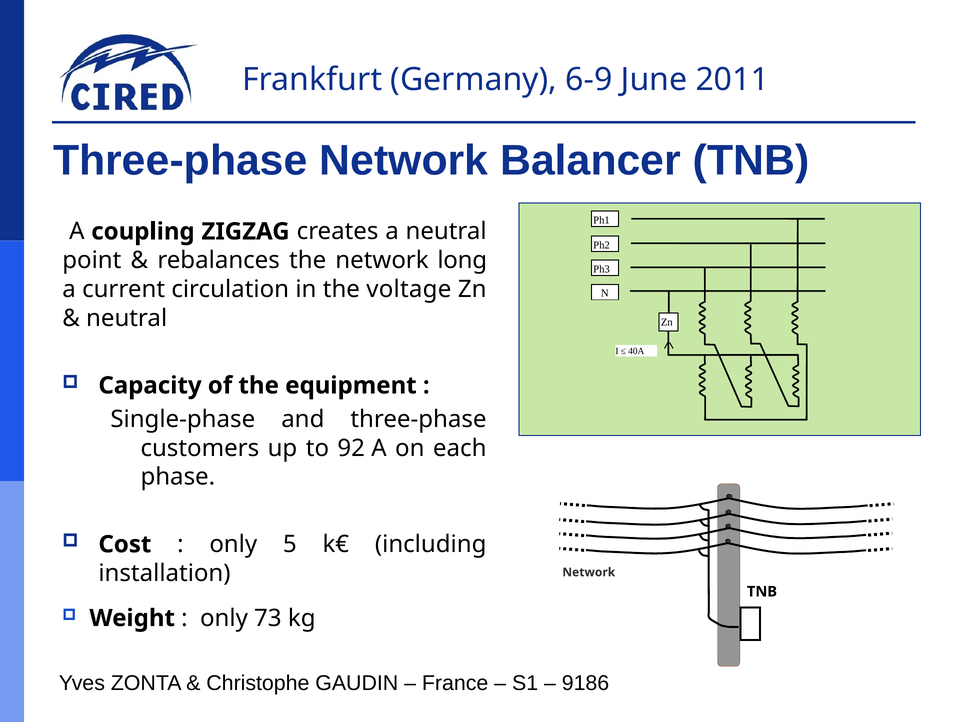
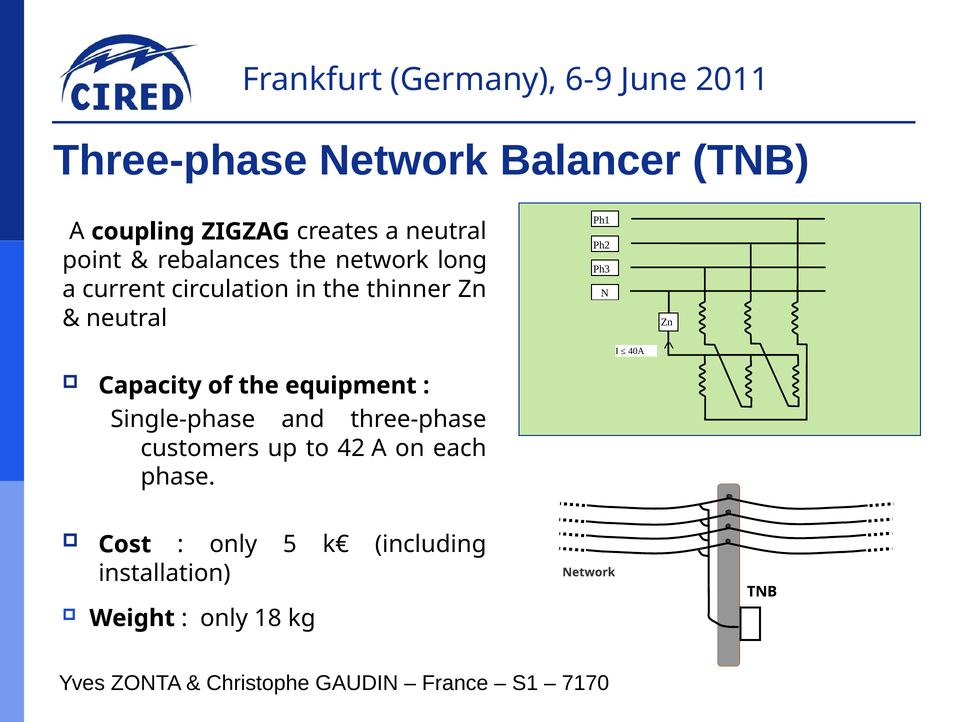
voltage: voltage -> thinner
92: 92 -> 42
73: 73 -> 18
9186: 9186 -> 7170
